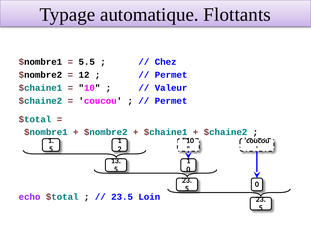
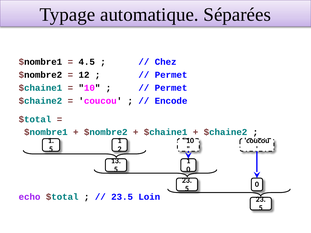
Flottants: Flottants -> Séparées
5.5: 5.5 -> 4.5
Valeur at (171, 88): Valeur -> Permet
Permet at (171, 101): Permet -> Encode
